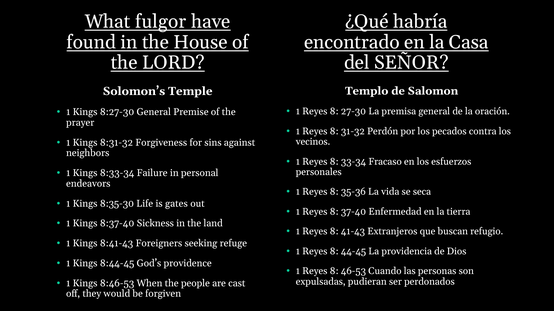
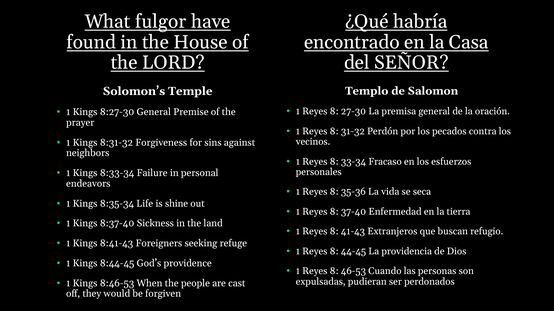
8:35-30: 8:35-30 -> 8:35-34
gates: gates -> shine
